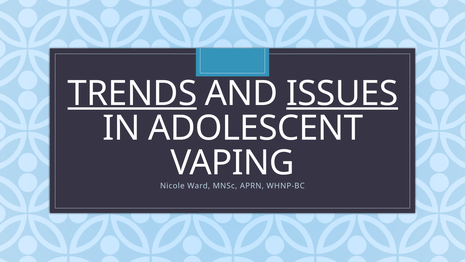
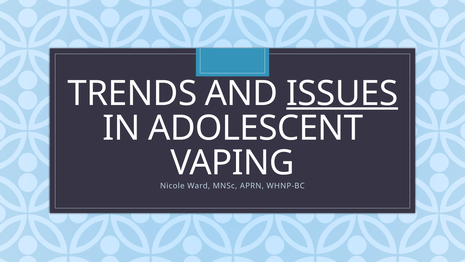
TRENDS underline: present -> none
